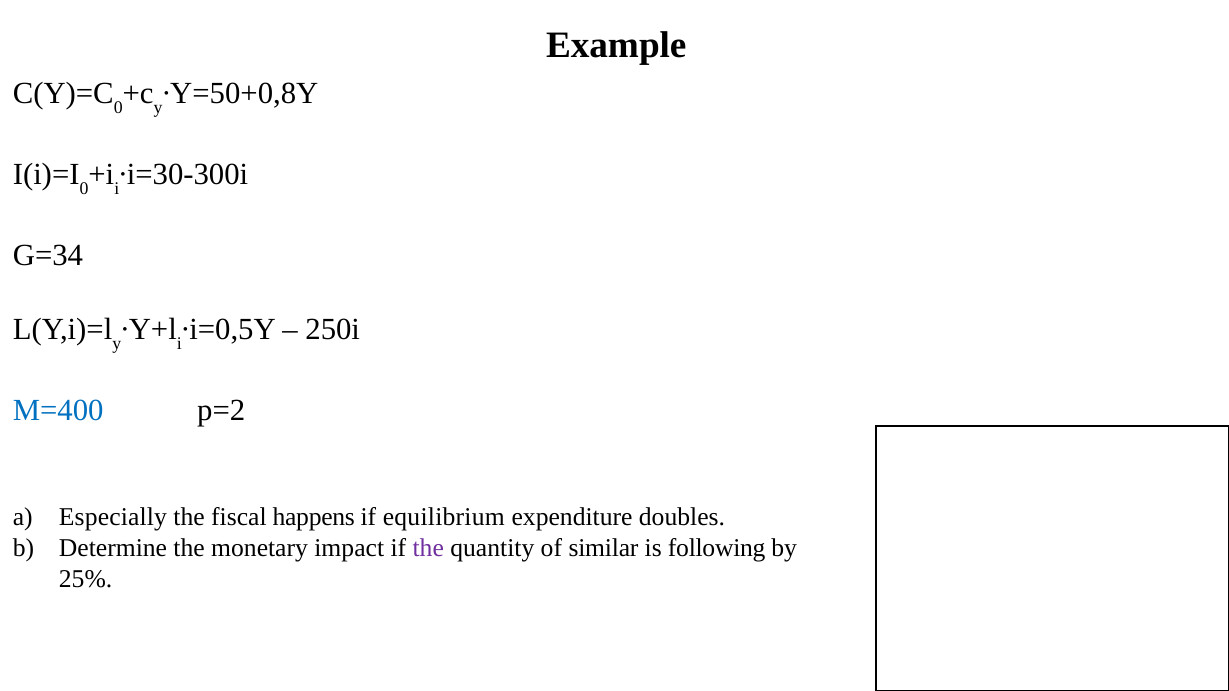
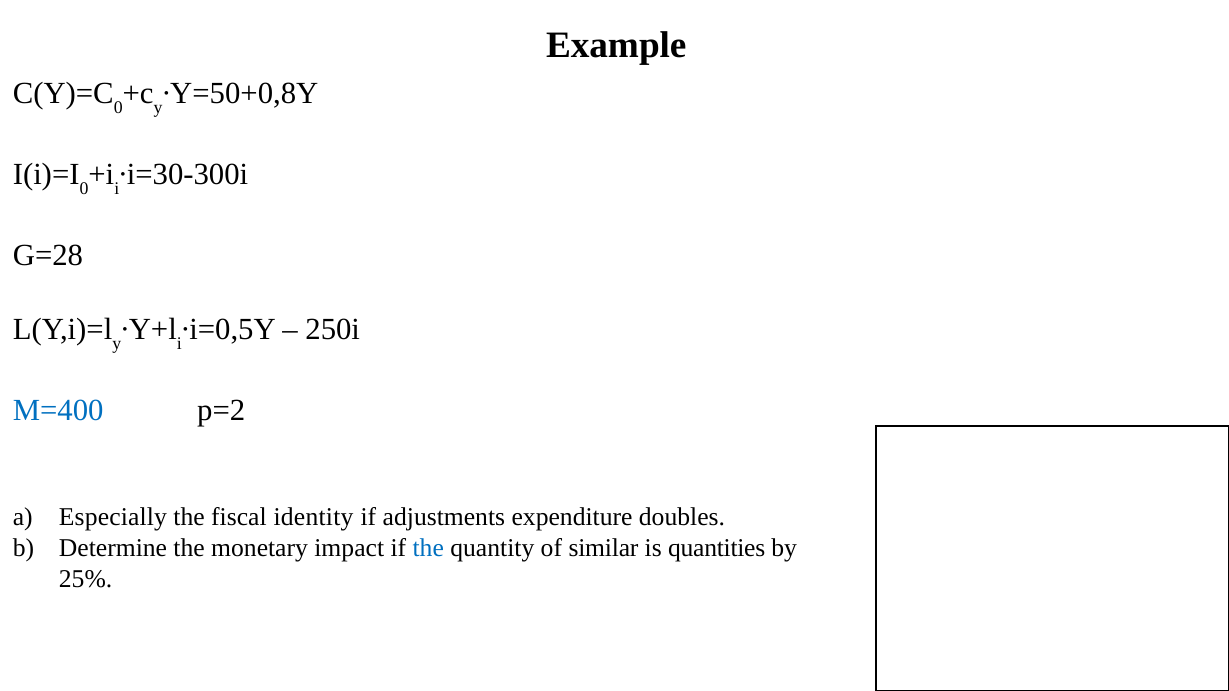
G=34: G=34 -> G=28
happens: happens -> identity
equilibrium: equilibrium -> adjustments
the at (428, 548) colour: purple -> blue
following: following -> quantities
